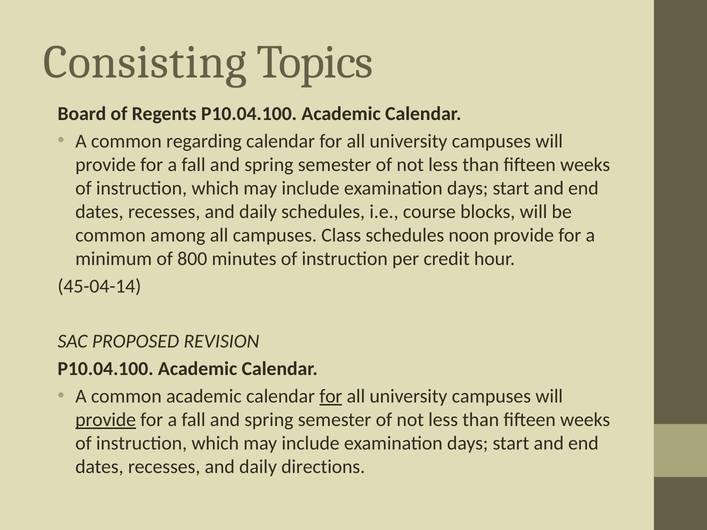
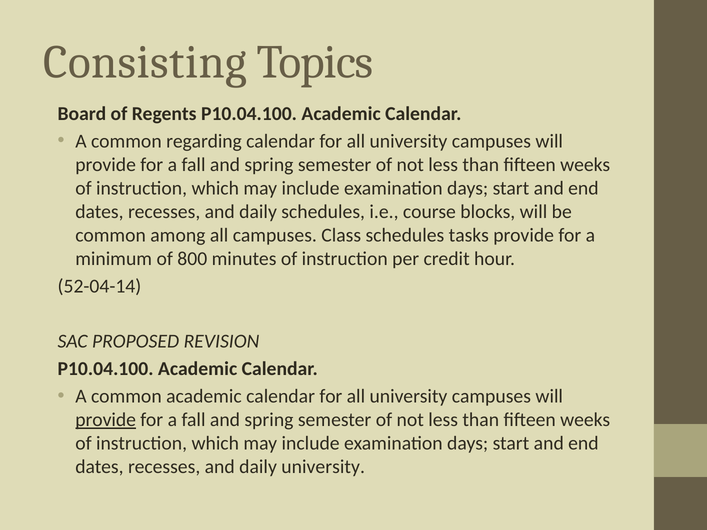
noon: noon -> tasks
45-04-14: 45-04-14 -> 52-04-14
for at (331, 396) underline: present -> none
daily directions: directions -> university
